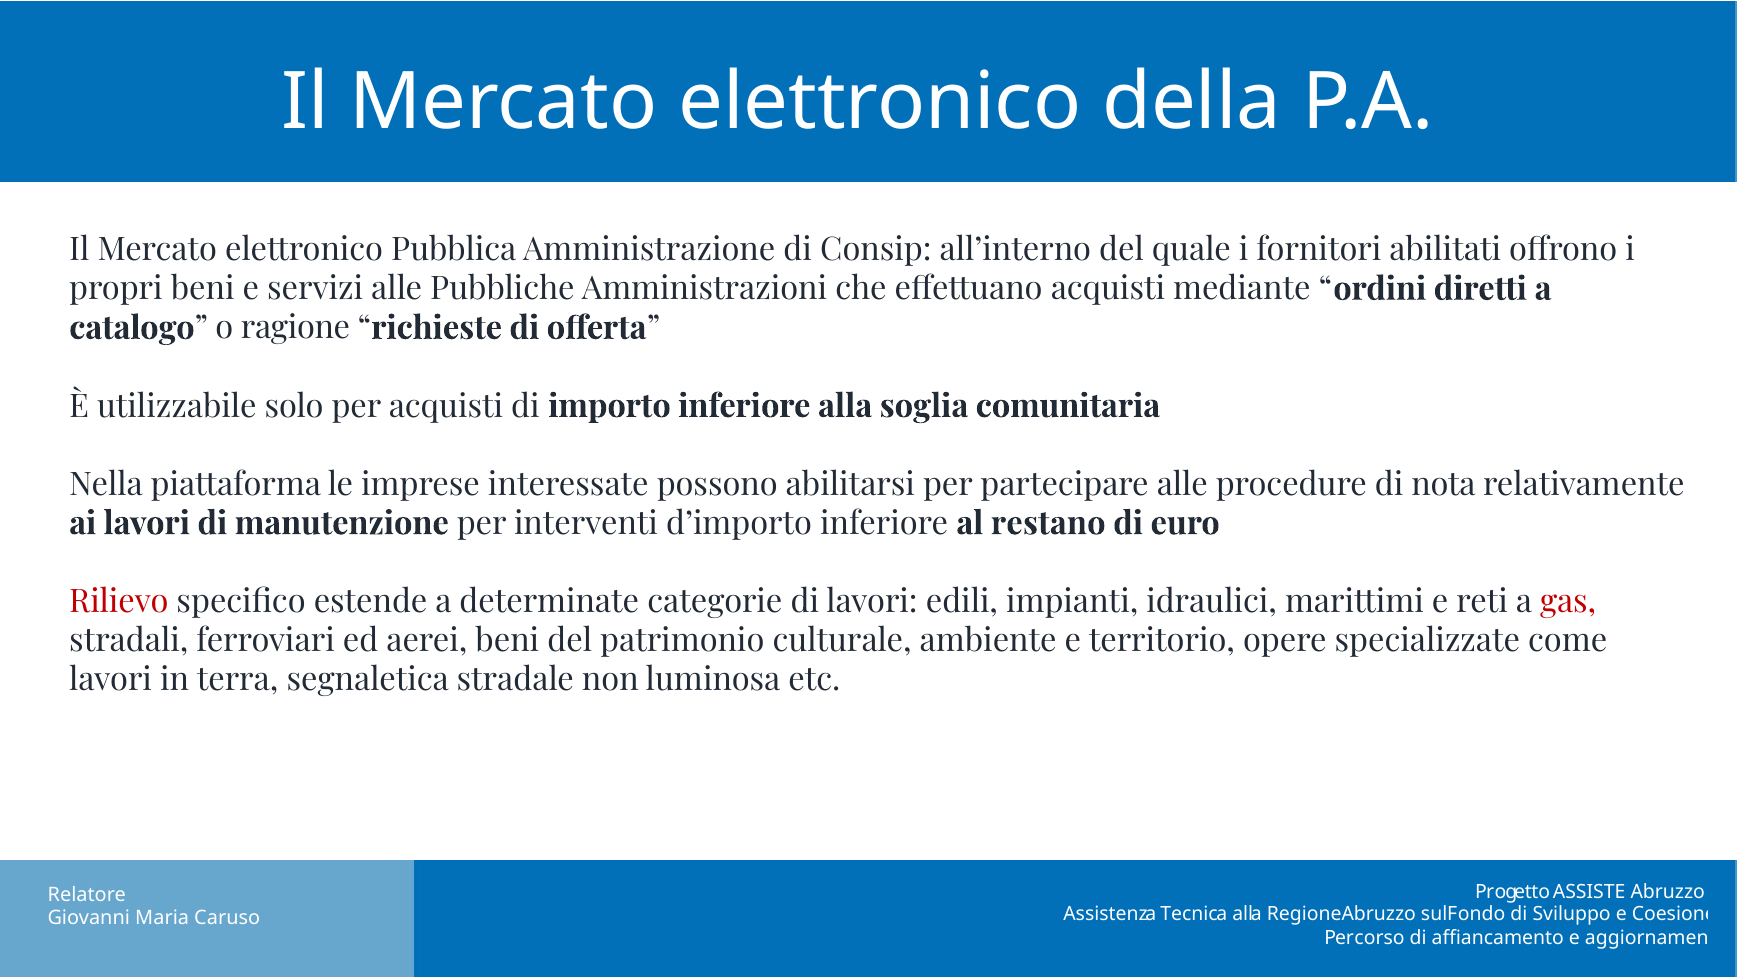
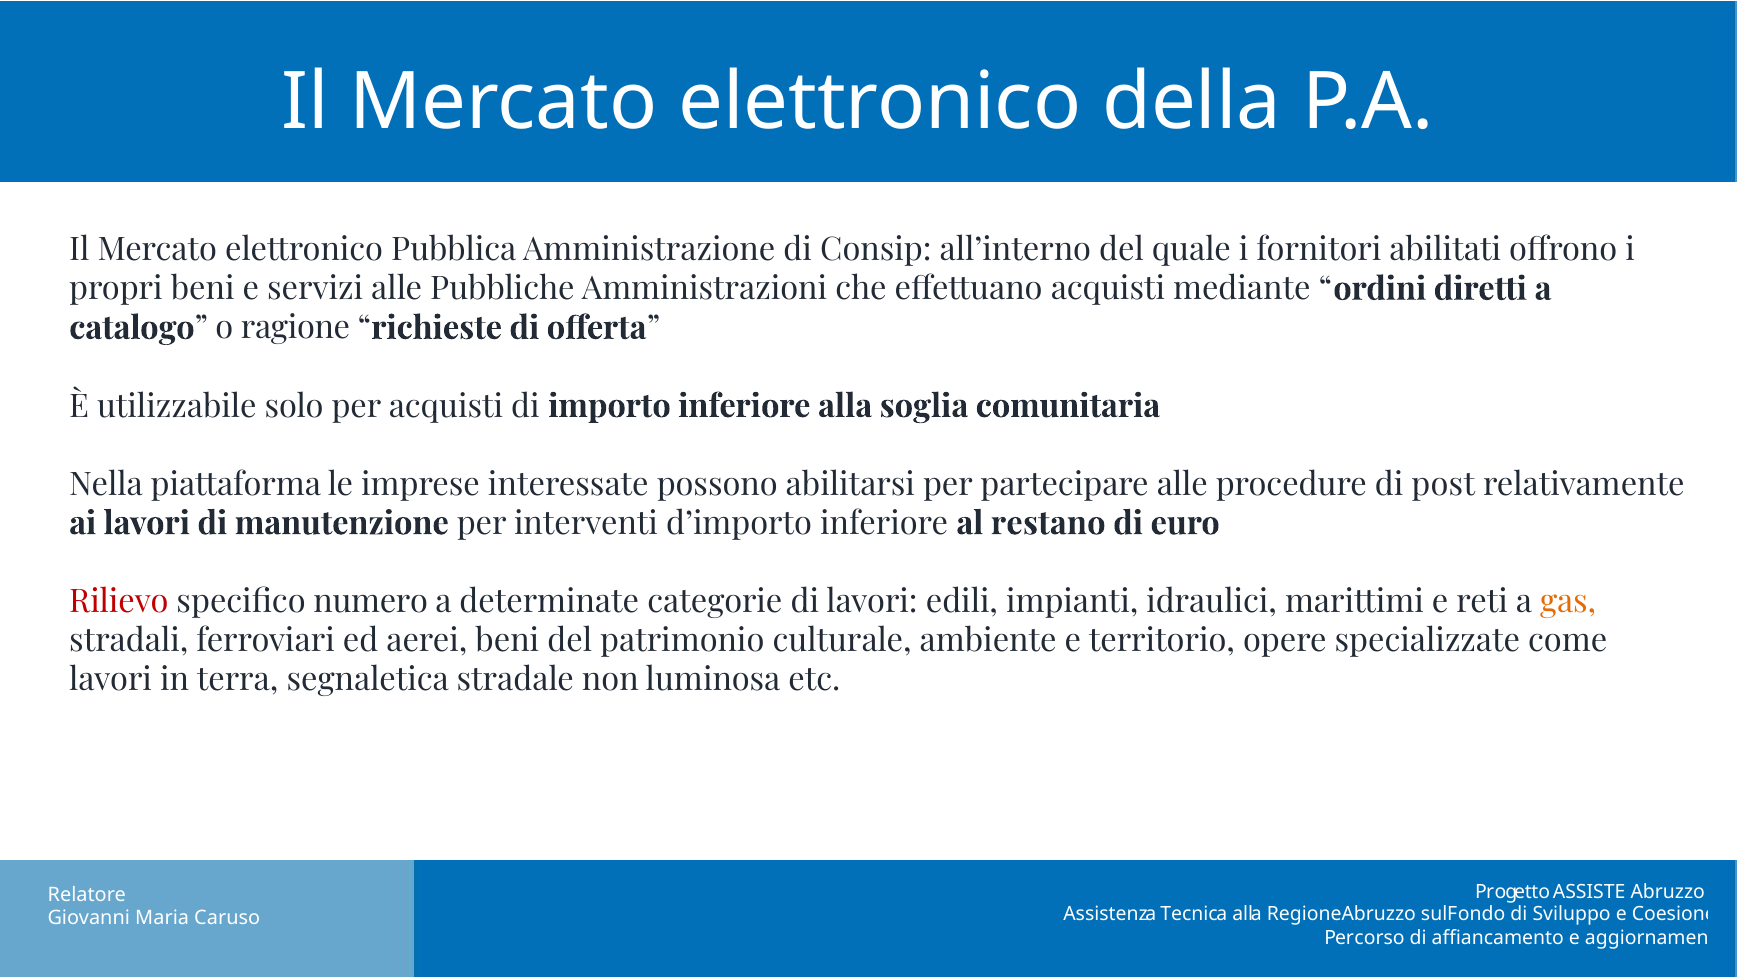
nota: nota -> post
estende: estende -> numero
gas colour: red -> orange
